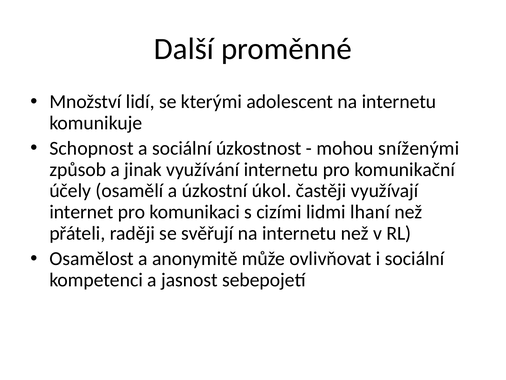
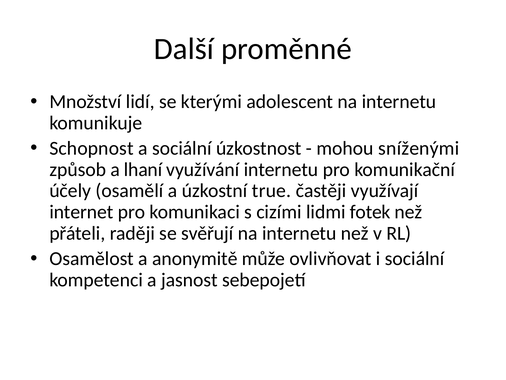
jinak: jinak -> lhaní
úkol: úkol -> true
lhaní: lhaní -> fotek
